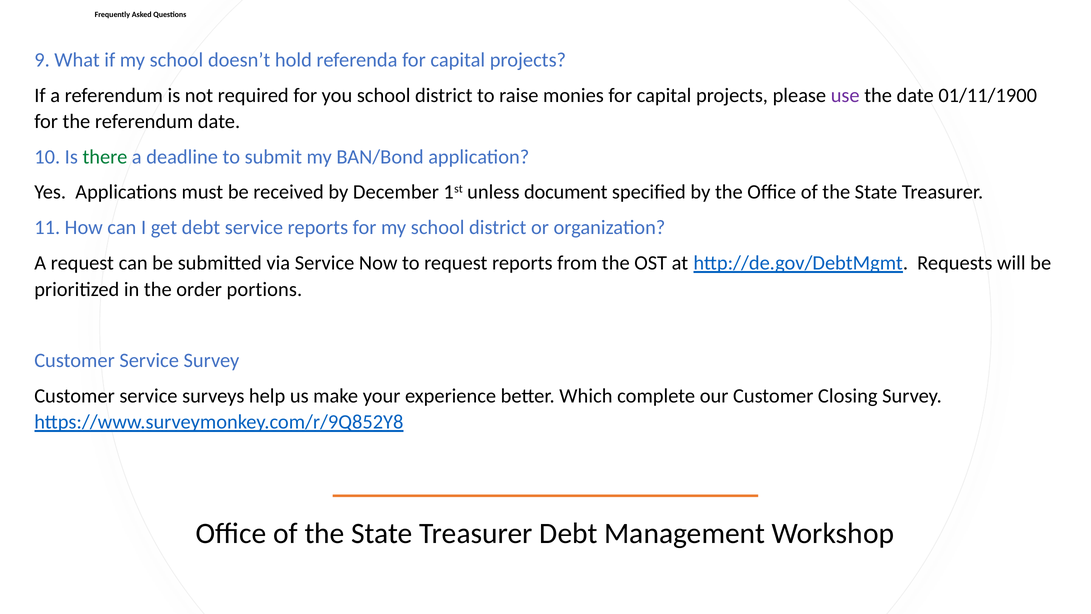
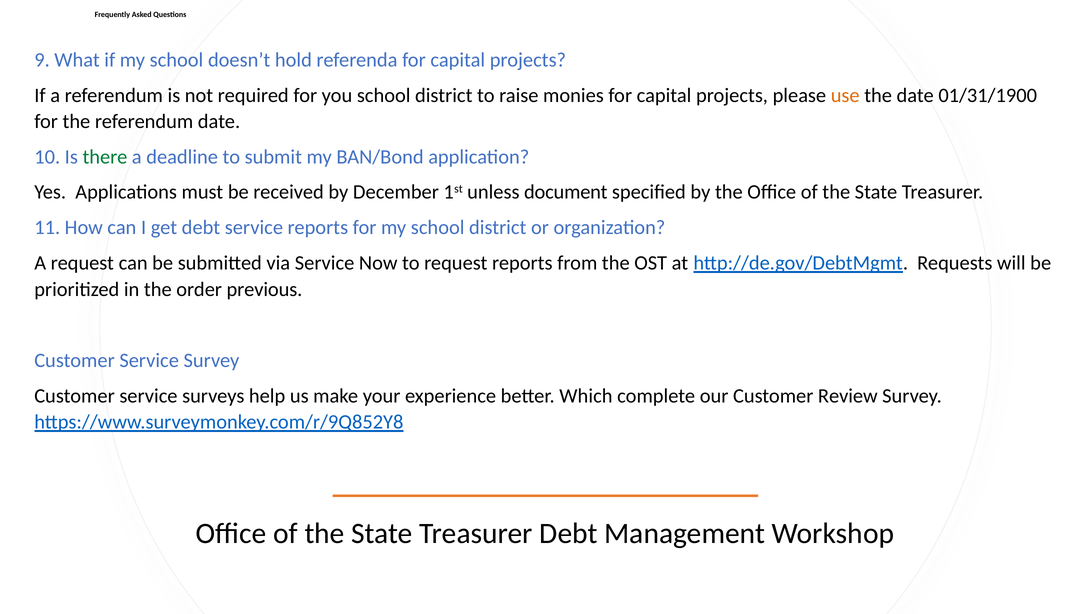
use colour: purple -> orange
01/11/1900: 01/11/1900 -> 01/31/1900
portions: portions -> previous
Closing: Closing -> Review
